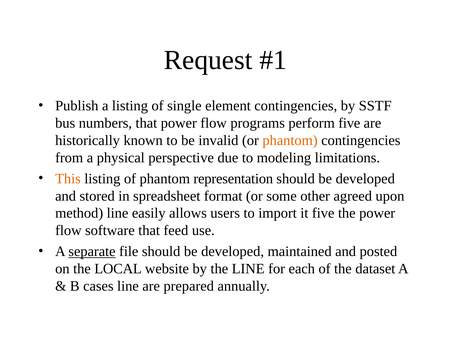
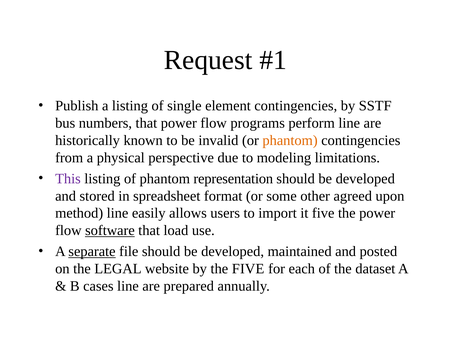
perform five: five -> line
This colour: orange -> purple
software underline: none -> present
feed: feed -> load
LOCAL: LOCAL -> LEGAL
the LINE: LINE -> FIVE
